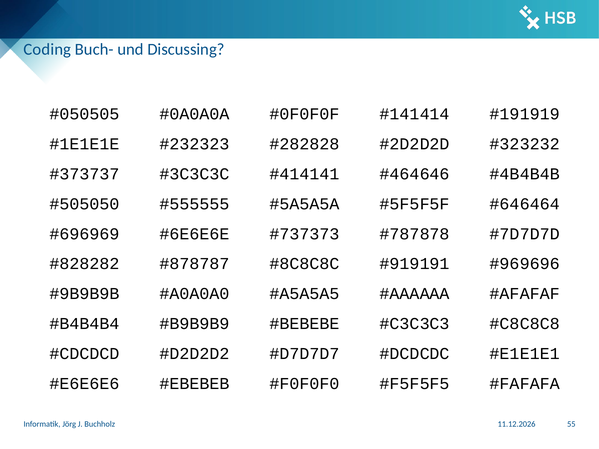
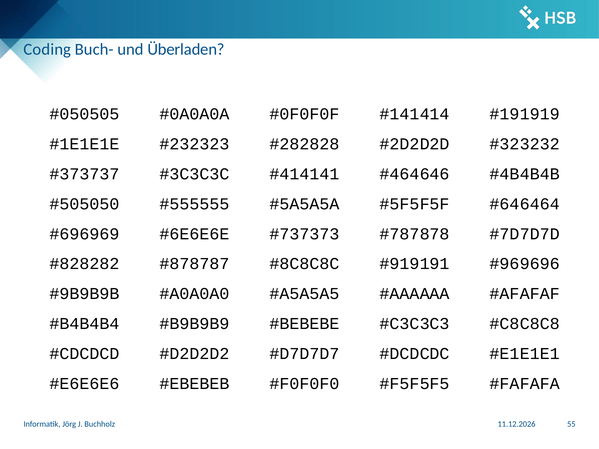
Discussing: Discussing -> Überladen
